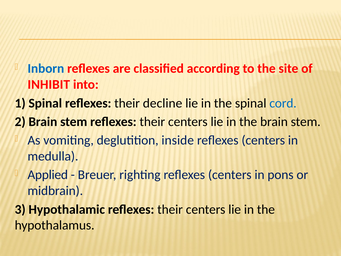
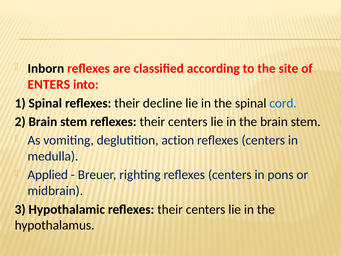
Inborn colour: blue -> black
INHIBIT: INHIBIT -> ENTERS
inside: inside -> action
